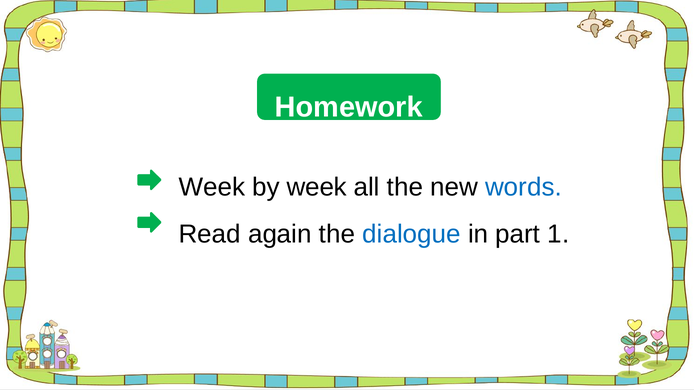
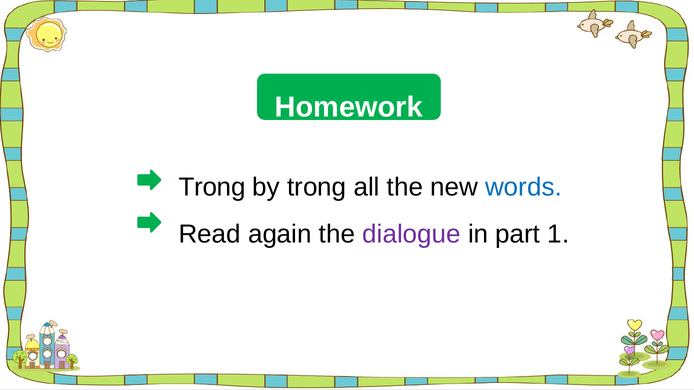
Week at (212, 187): Week -> Trong
by week: week -> trong
dialogue colour: blue -> purple
